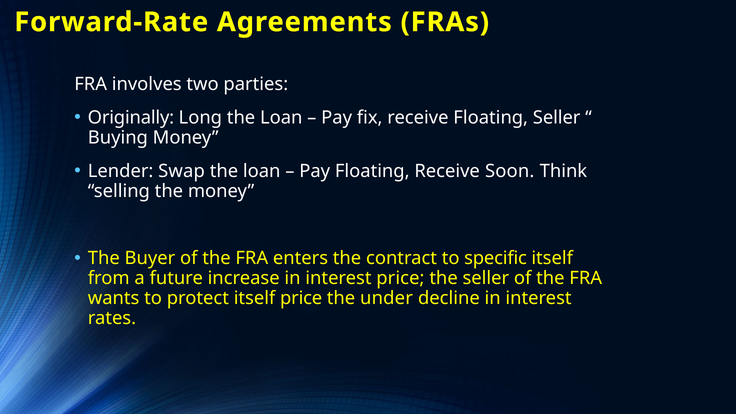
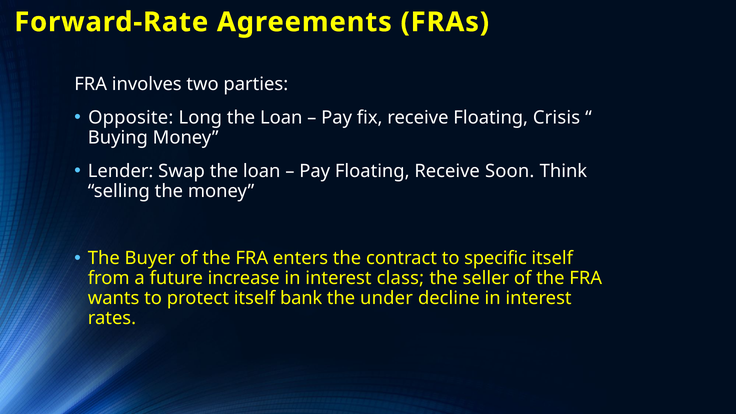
Originally: Originally -> Opposite
Floating Seller: Seller -> Crisis
interest price: price -> class
itself price: price -> bank
